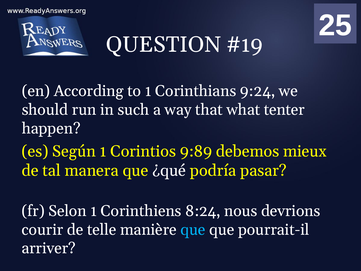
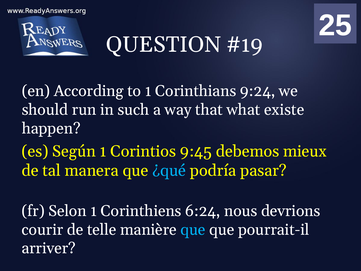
tenter: tenter -> existe
9:89: 9:89 -> 9:45
¿qué colour: white -> light blue
8:24: 8:24 -> 6:24
